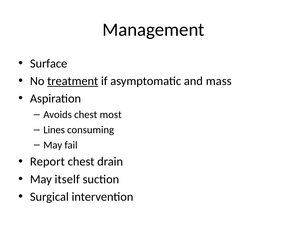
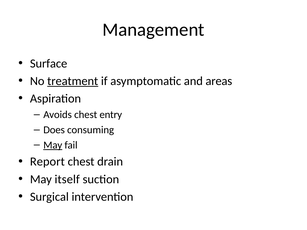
mass: mass -> areas
most: most -> entry
Lines: Lines -> Does
May at (53, 145) underline: none -> present
